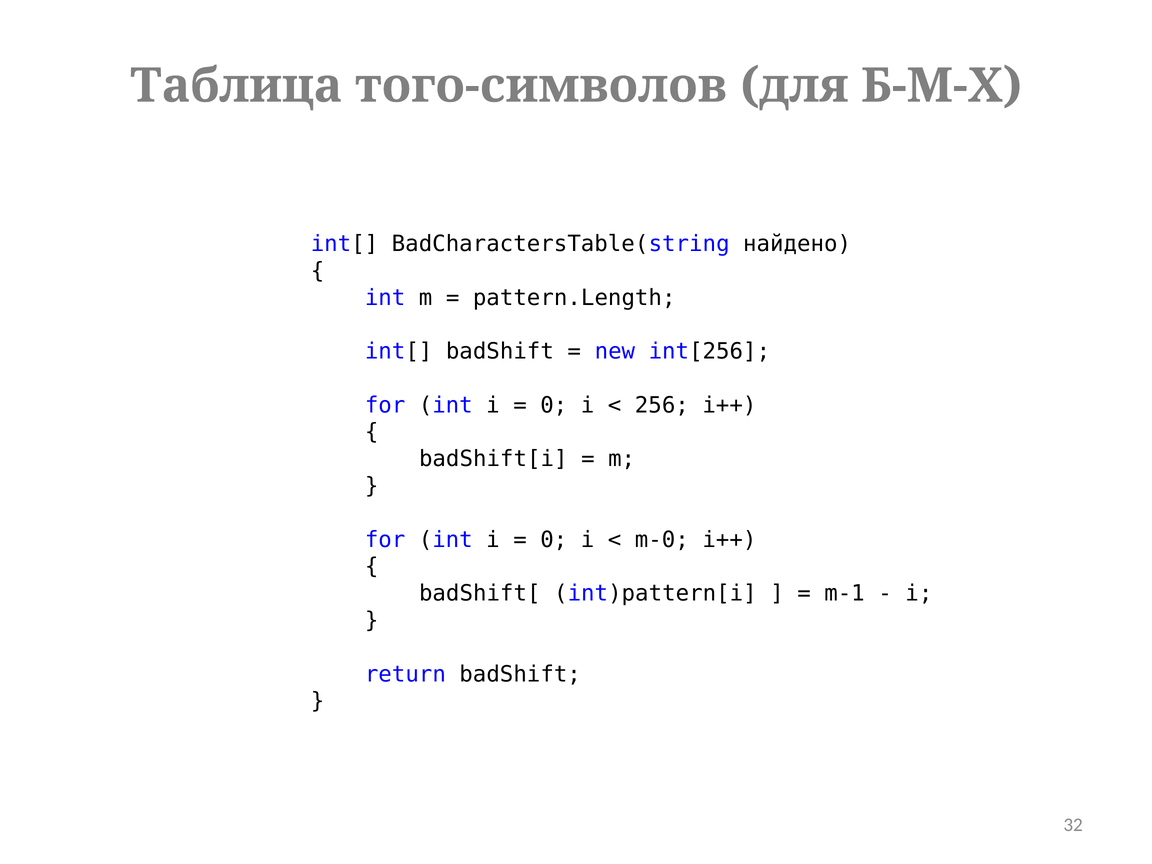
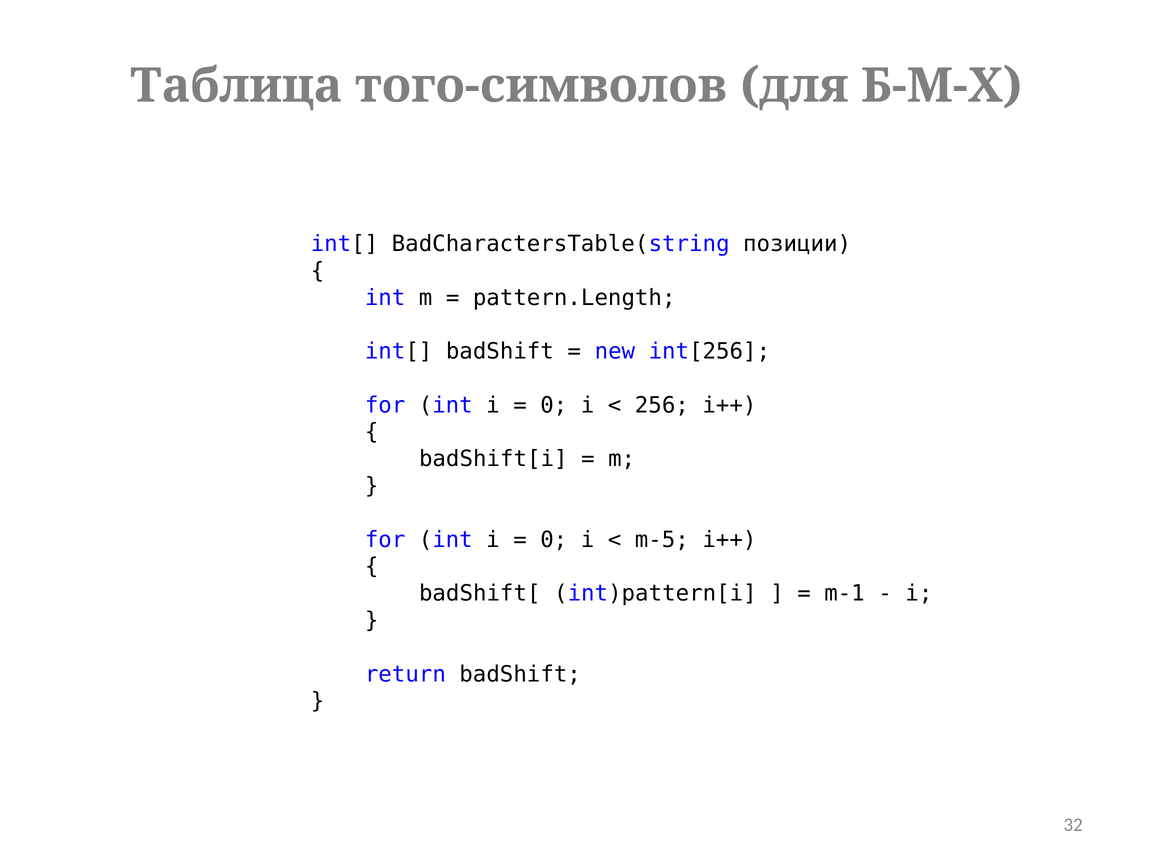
найдено: найдено -> позиции
m-0: m-0 -> m-5
